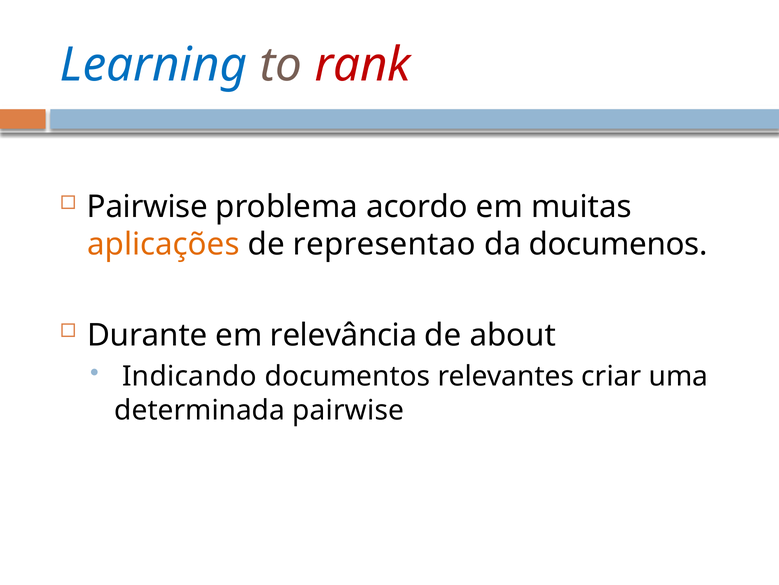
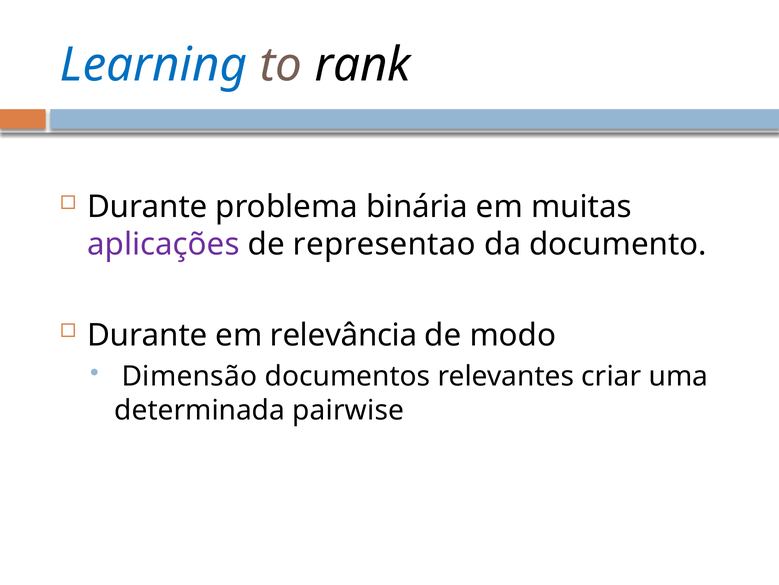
rank colour: red -> black
Pairwise at (147, 206): Pairwise -> Durante
acordo: acordo -> binária
aplicações colour: orange -> purple
documenos: documenos -> documento
about: about -> modo
Indicando: Indicando -> Dimensão
